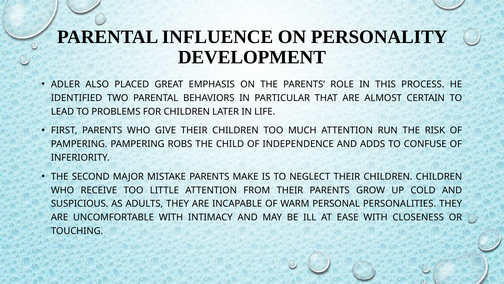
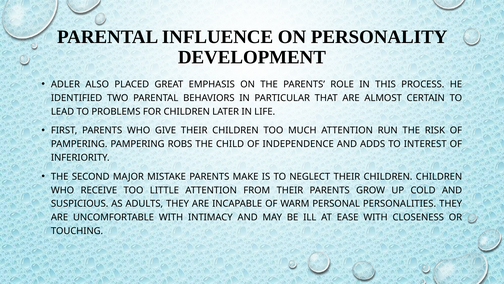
CONFUSE: CONFUSE -> INTEREST
